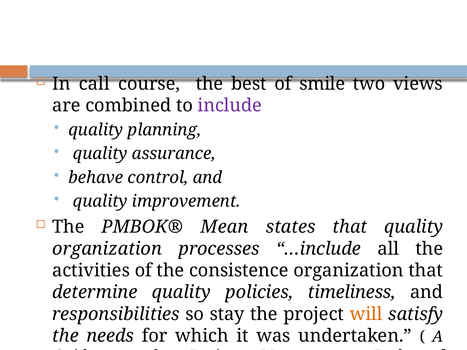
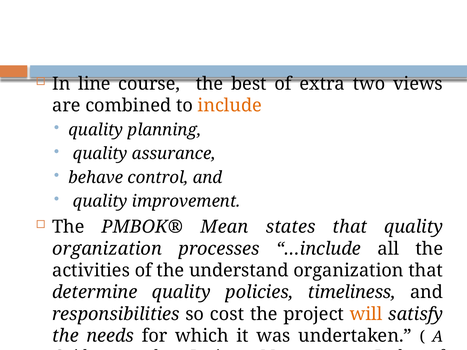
call: call -> line
smile: smile -> extra
include colour: purple -> orange
consistence: consistence -> understand
stay: stay -> cost
